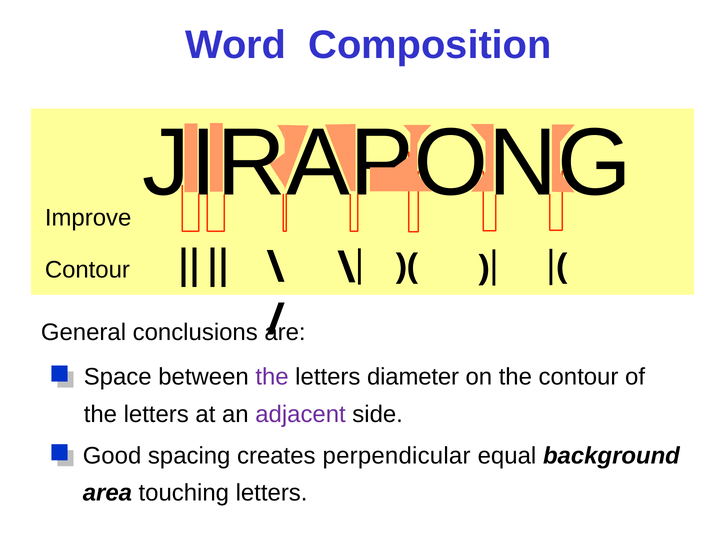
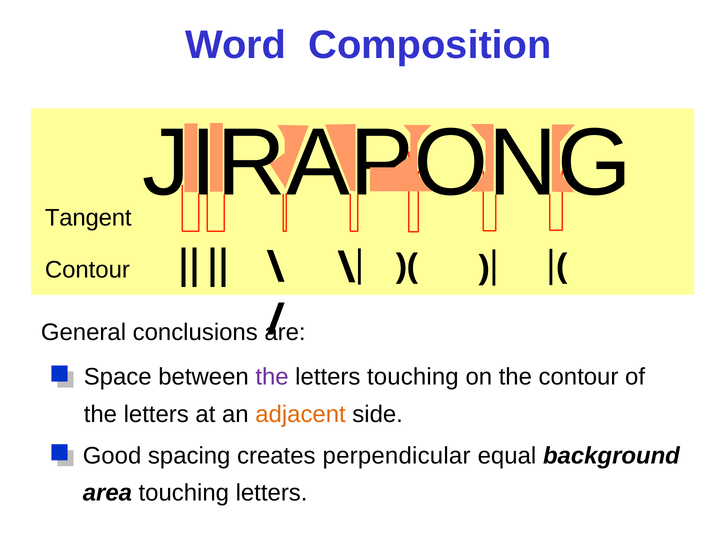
Improve: Improve -> Tangent
letters diameter: diameter -> touching
adjacent colour: purple -> orange
